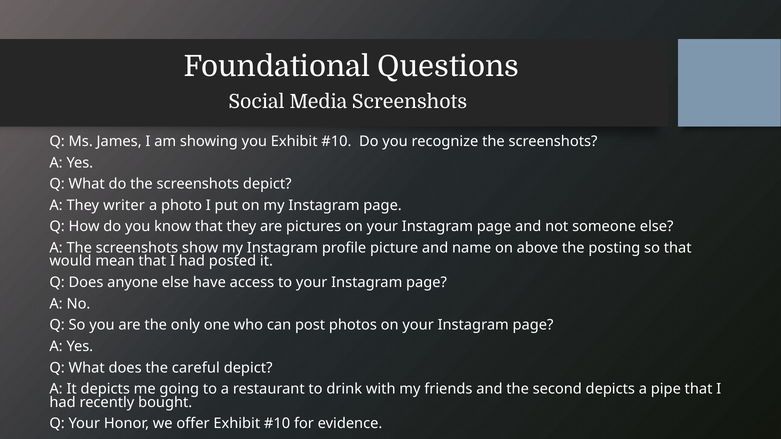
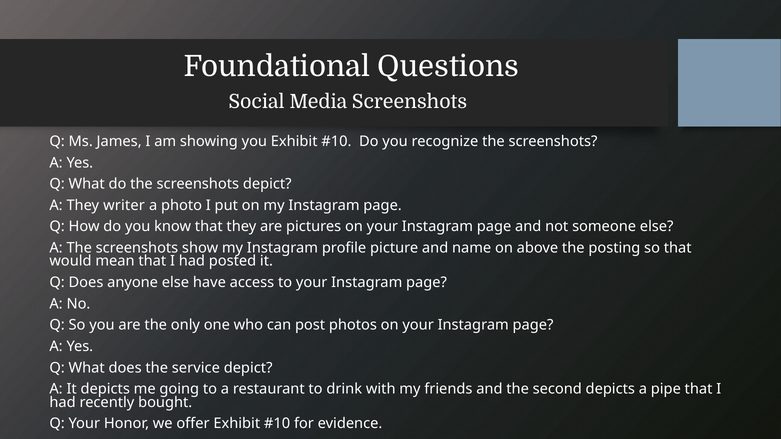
careful: careful -> service
